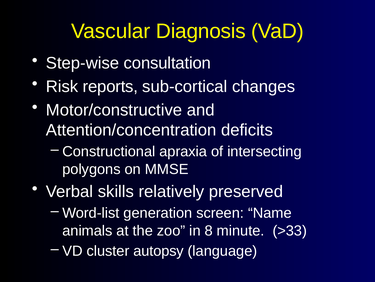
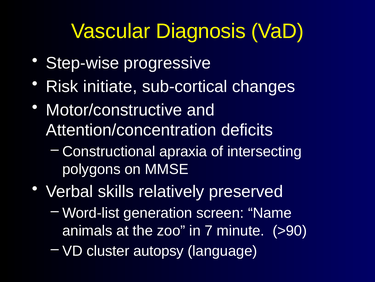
consultation: consultation -> progressive
reports: reports -> initiate
8: 8 -> 7
>33: >33 -> >90
